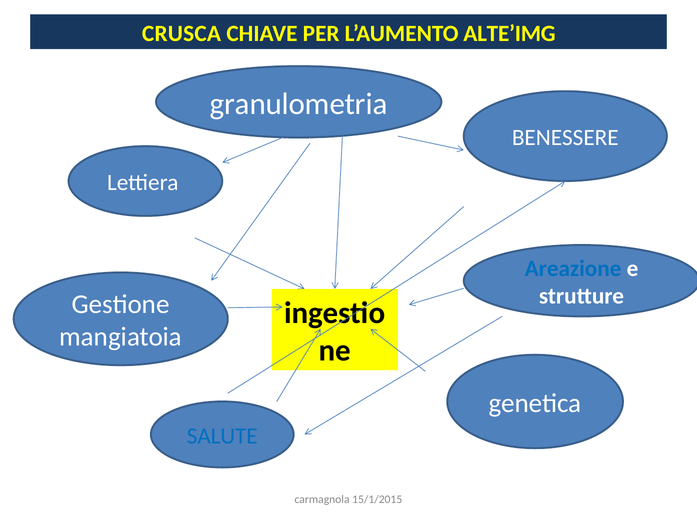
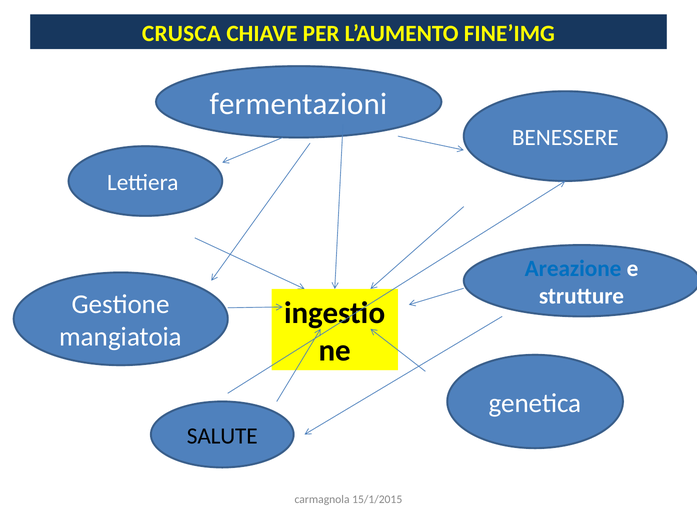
ALTE’IMG: ALTE’IMG -> FINE’IMG
granulometria: granulometria -> fermentazioni
SALUTE colour: blue -> black
